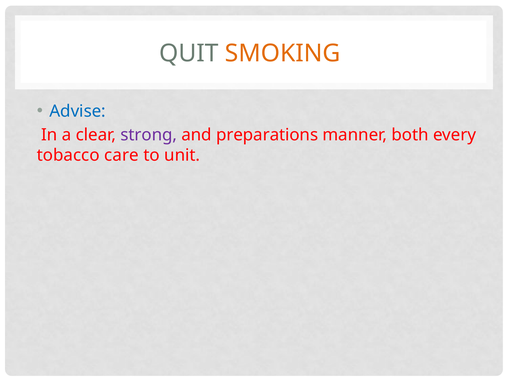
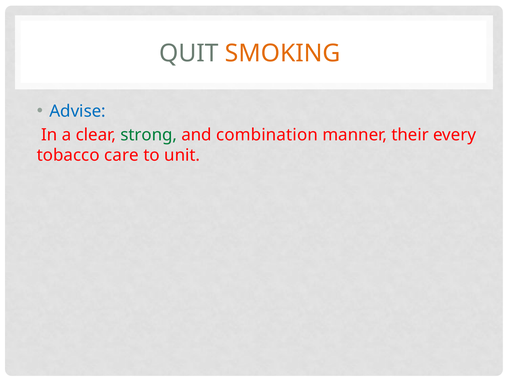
strong colour: purple -> green
preparations: preparations -> combination
both: both -> their
